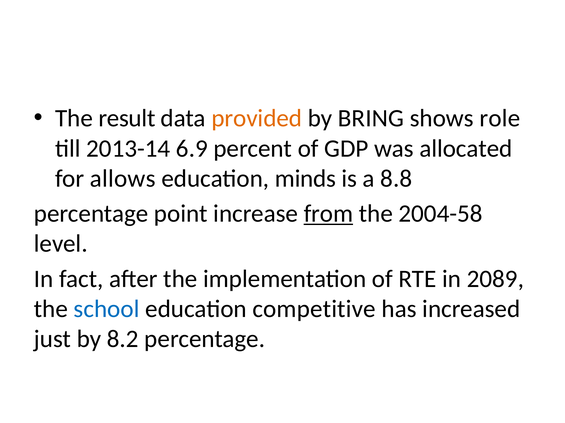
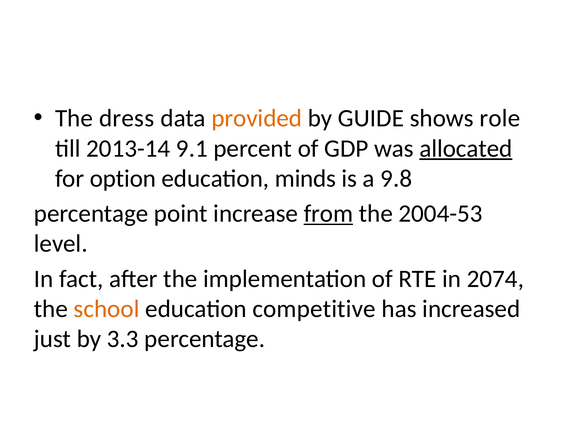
result: result -> dress
BRING: BRING -> GUIDE
6.9: 6.9 -> 9.1
allocated underline: none -> present
allows: allows -> option
8.8: 8.8 -> 9.8
2004-58: 2004-58 -> 2004-53
2089: 2089 -> 2074
school colour: blue -> orange
8.2: 8.2 -> 3.3
